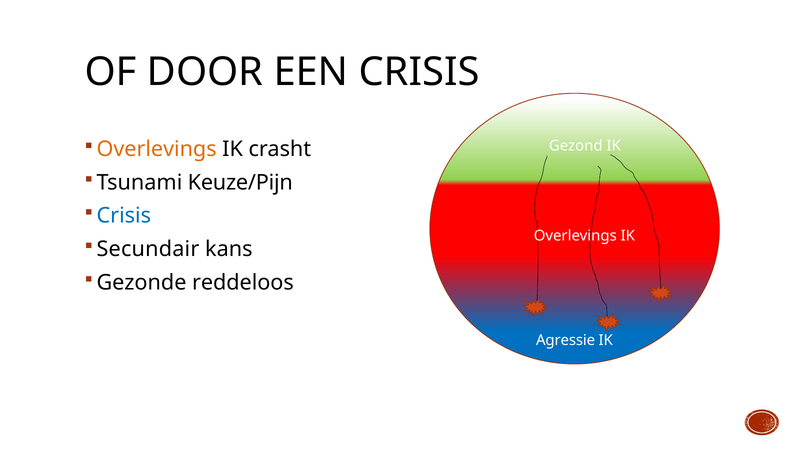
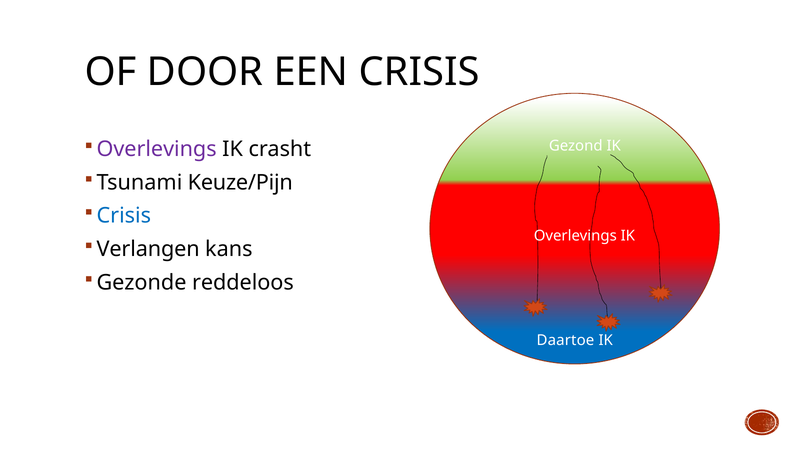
Overlevings at (157, 149) colour: orange -> purple
Secundair: Secundair -> Verlangen
Agressie: Agressie -> Daartoe
